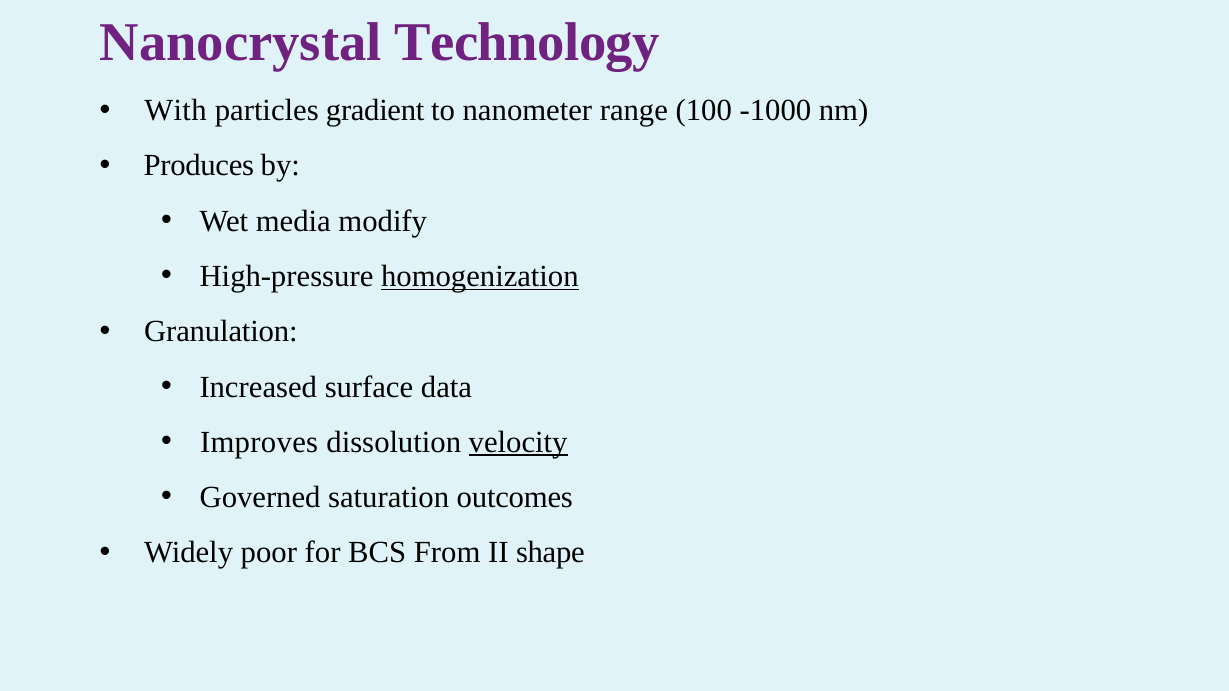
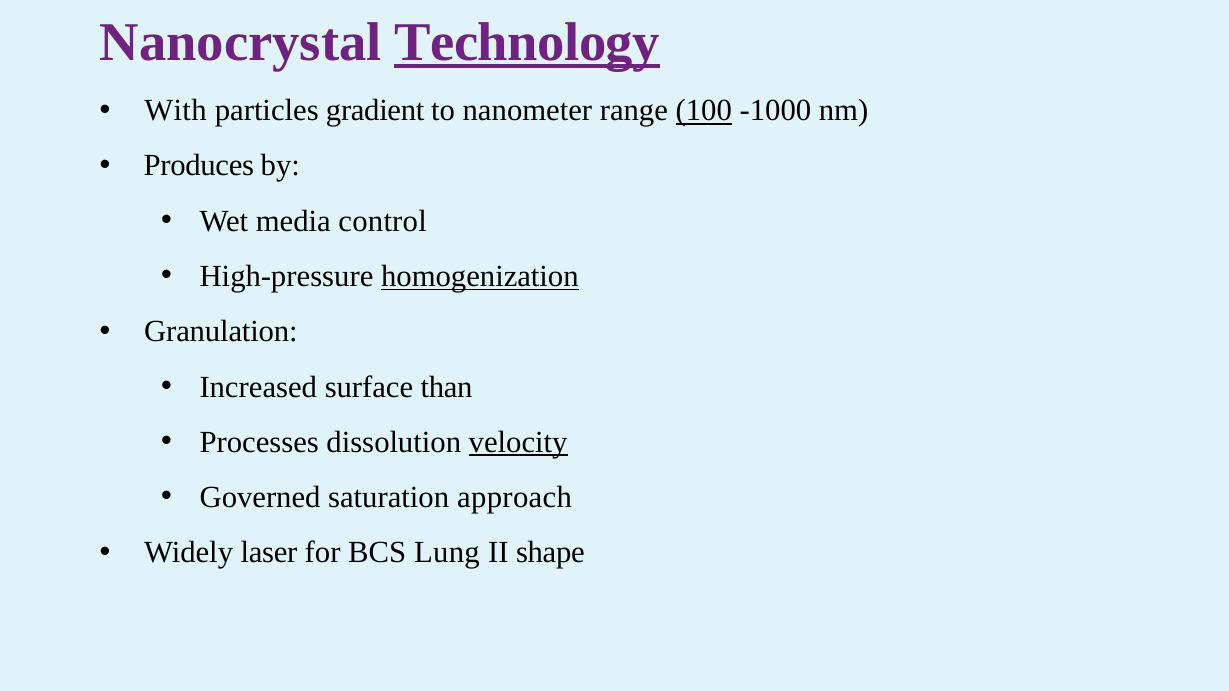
Technology underline: none -> present
100 underline: none -> present
modify: modify -> control
data: data -> than
Improves: Improves -> Processes
outcomes: outcomes -> approach
poor: poor -> laser
From: From -> Lung
